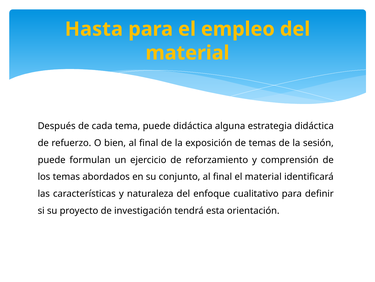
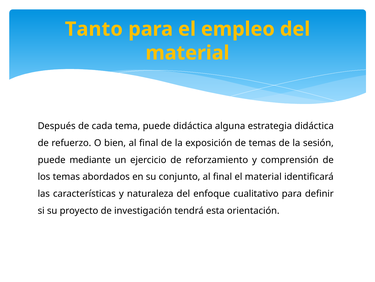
Hasta: Hasta -> Tanto
formulan: formulan -> mediante
